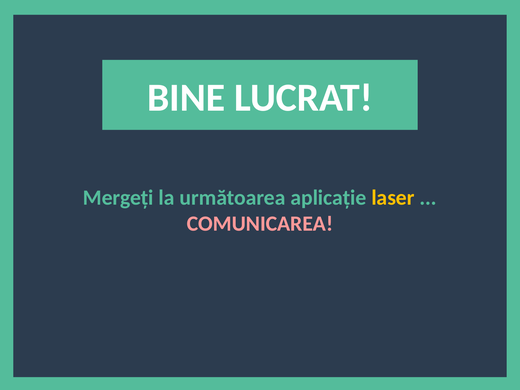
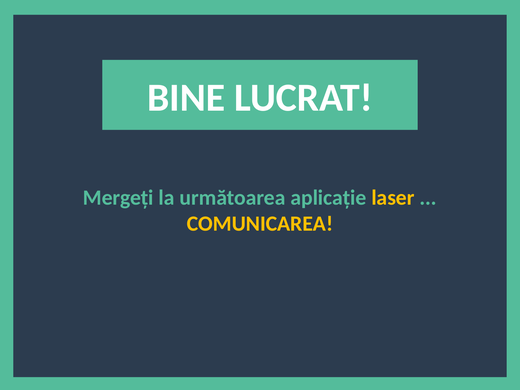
COMUNICAREA colour: pink -> yellow
